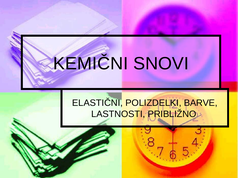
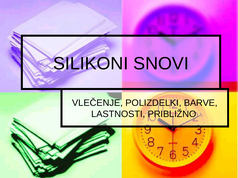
KEMIČNI: KEMIČNI -> SILIKONI
ELASTIČNI: ELASTIČNI -> VLEČENJE
